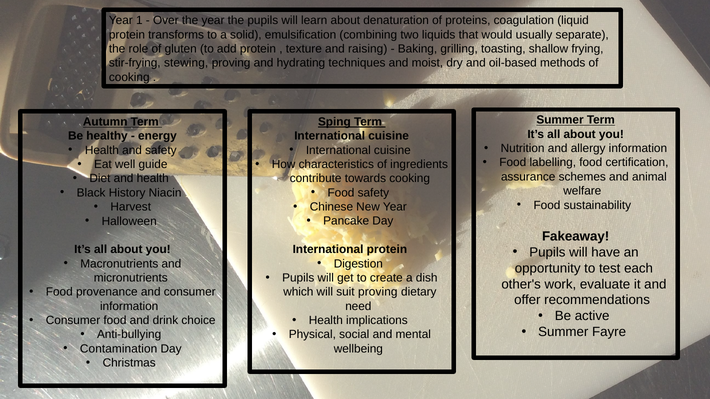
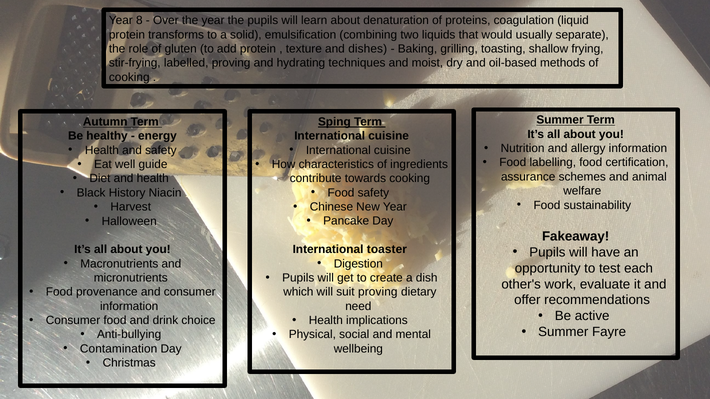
1: 1 -> 8
raising: raising -> dishes
stewing: stewing -> labelled
International protein: protein -> toaster
